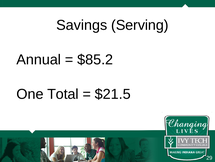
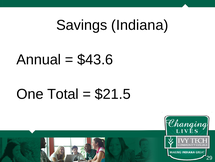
Serving: Serving -> Indiana
$85.2: $85.2 -> $43.6
